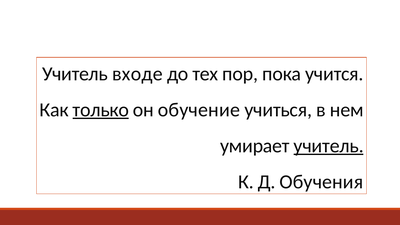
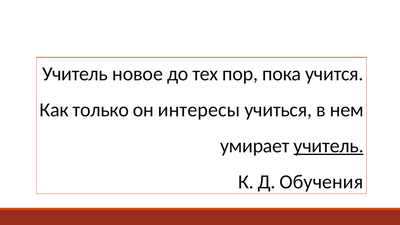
входе: входе -> новое
только underline: present -> none
обучение: обучение -> интересы
